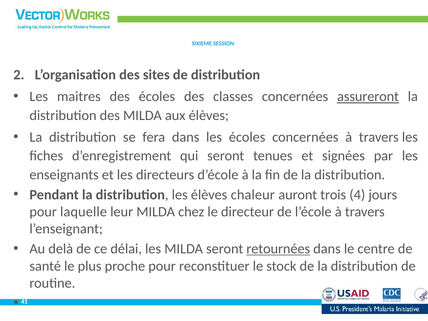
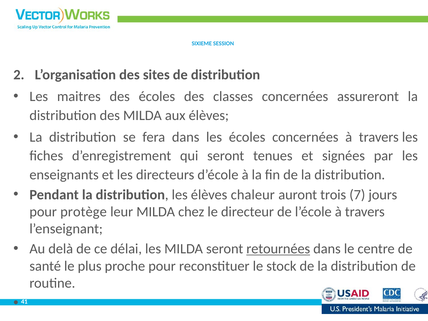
assureront underline: present -> none
4: 4 -> 7
laquelle: laquelle -> protège
